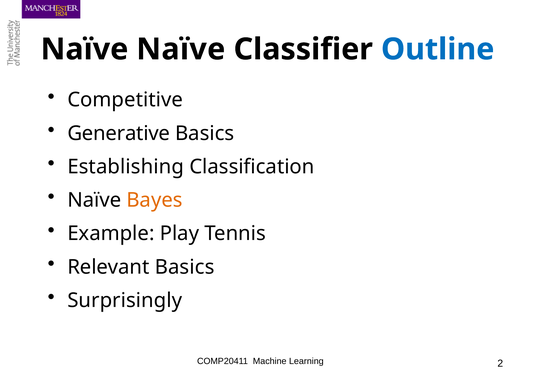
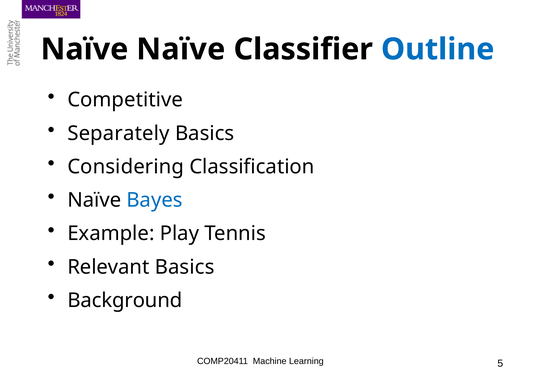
Generative: Generative -> Separately
Establishing: Establishing -> Considering
Bayes colour: orange -> blue
Surprisingly: Surprisingly -> Background
2: 2 -> 5
